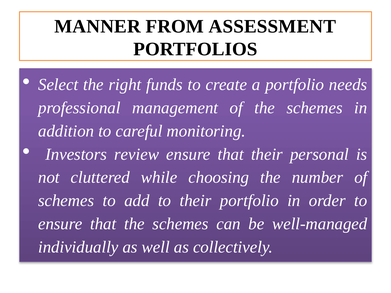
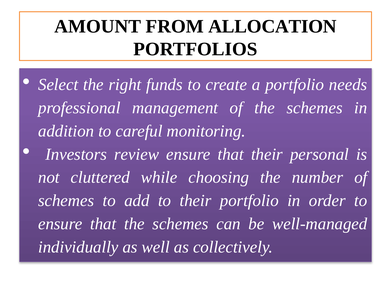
MANNER: MANNER -> AMOUNT
ASSESSMENT: ASSESSMENT -> ALLOCATION
